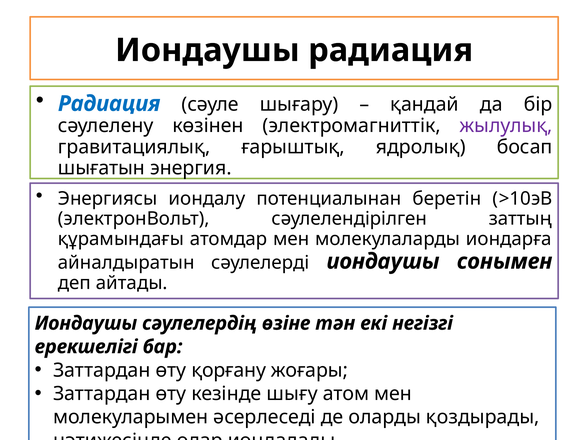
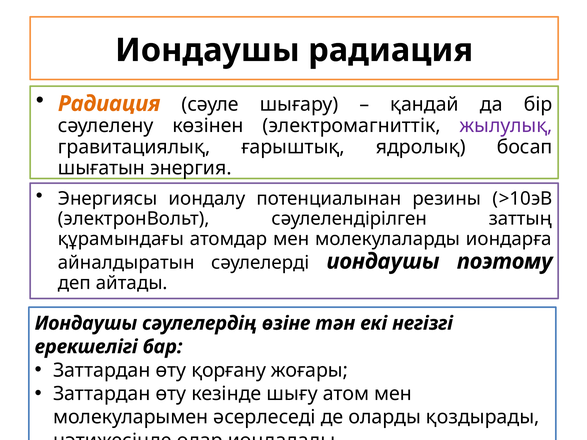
Радиация at (109, 104) colour: blue -> orange
беретін: беретін -> резины
сонымен: сонымен -> поэтому
